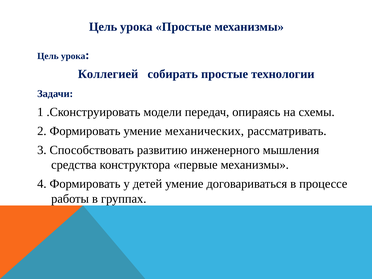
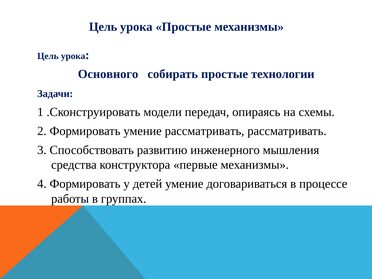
Коллегией: Коллегией -> Основного
умение механических: механических -> рассматривать
